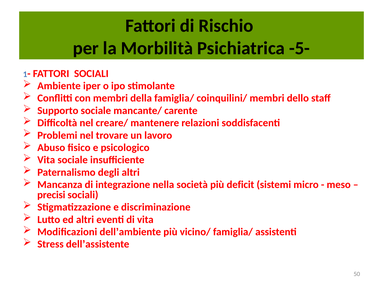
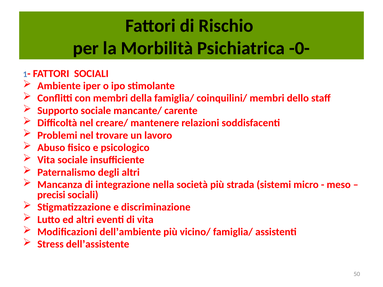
-5-: -5- -> -0-
deficit: deficit -> strada
